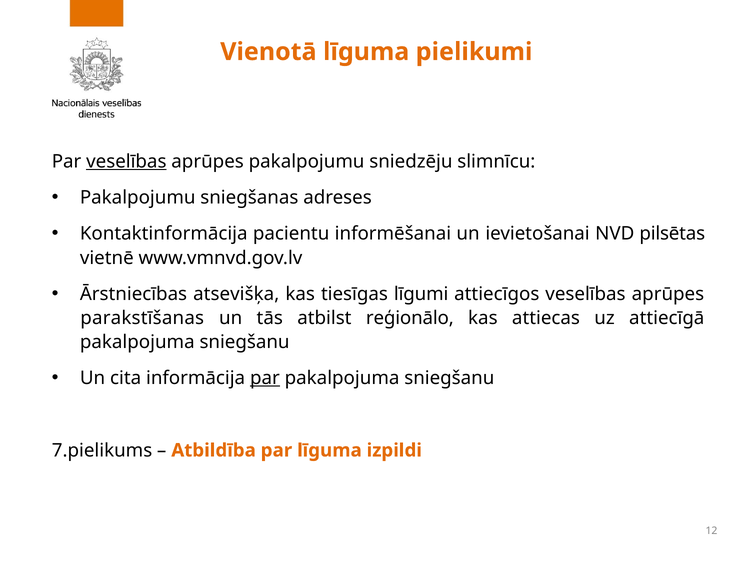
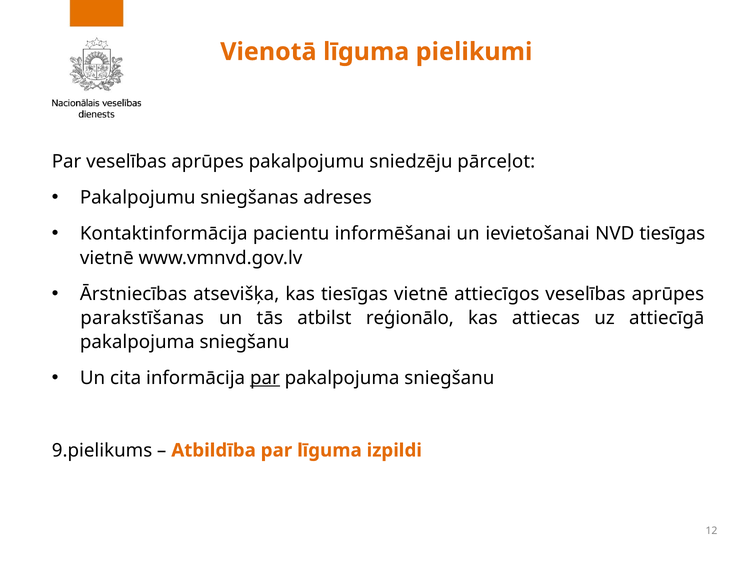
veselības at (126, 162) underline: present -> none
slimnīcu: slimnīcu -> pārceļot
NVD pilsētas: pilsētas -> tiesīgas
kas tiesīgas līgumi: līgumi -> vietnē
7.pielikums: 7.pielikums -> 9.pielikums
